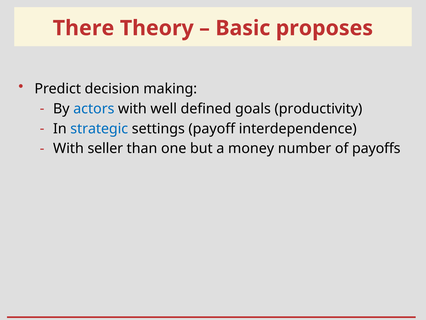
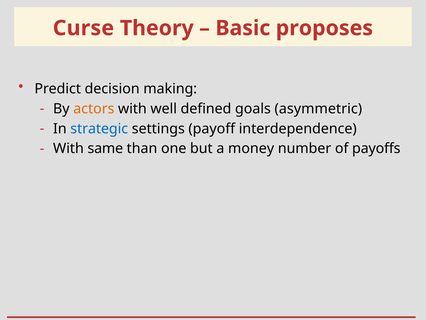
There: There -> Curse
actors colour: blue -> orange
productivity: productivity -> asymmetric
seller: seller -> same
